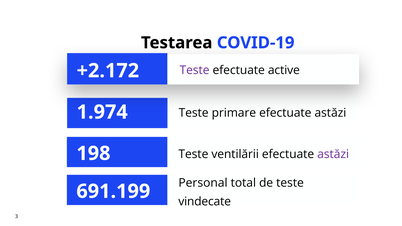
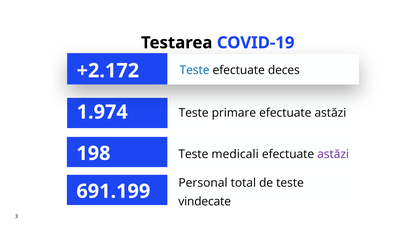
Teste at (195, 70) colour: purple -> blue
active: active -> deces
ventilării: ventilării -> medicali
